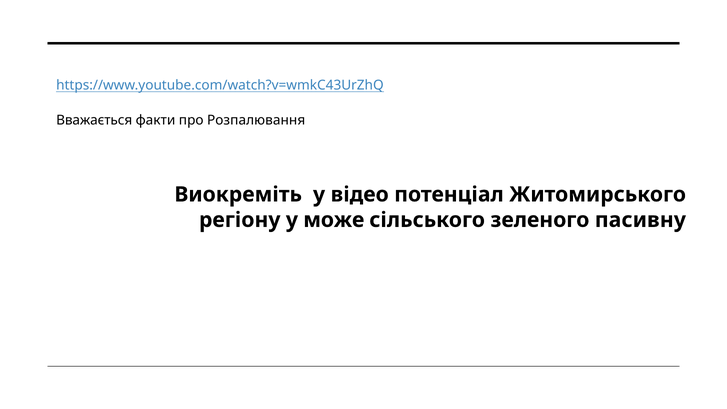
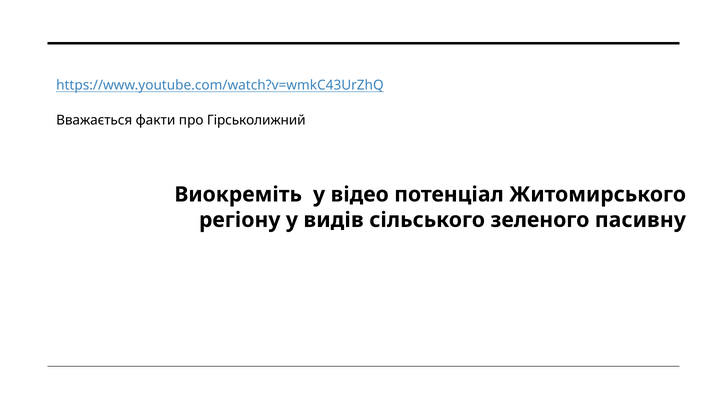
Розпалювання: Розпалювання -> Гірськолижний
може: може -> видів
